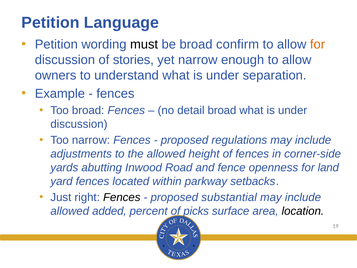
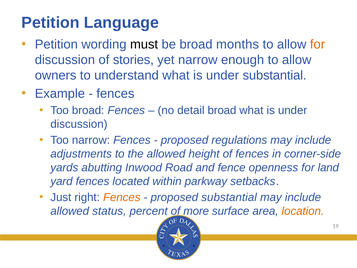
confirm: confirm -> months
under separation: separation -> substantial
Fences at (122, 197) colour: black -> orange
added: added -> status
picks: picks -> more
location colour: black -> orange
